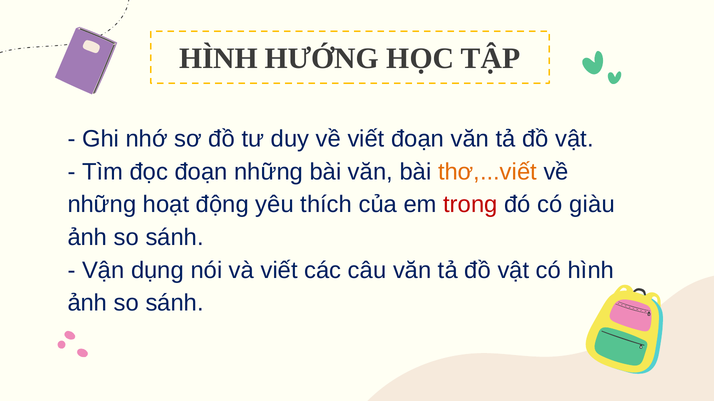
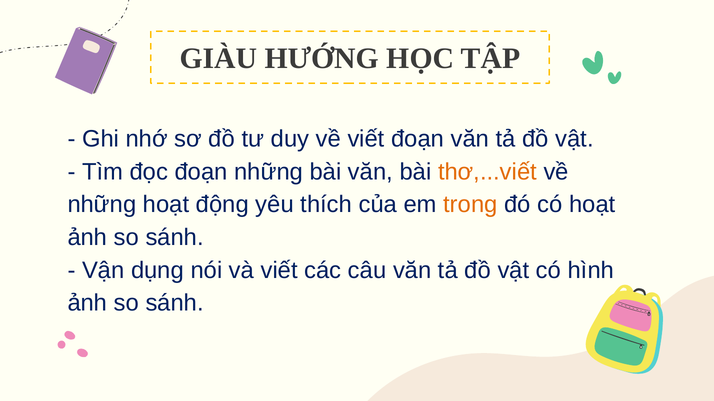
HÌNH at (219, 58): HÌNH -> GIÀU
trong colour: red -> orange
có giàu: giàu -> hoạt
